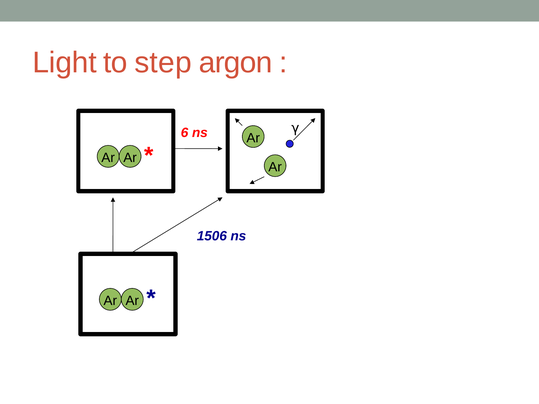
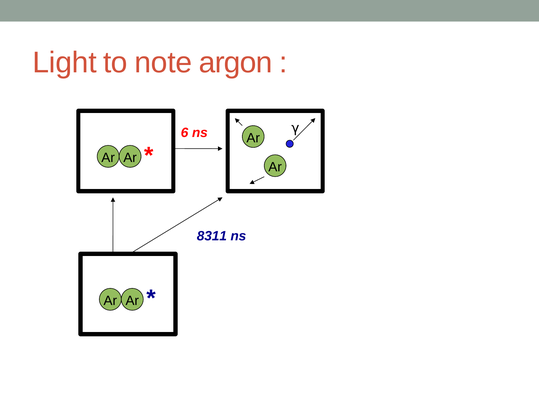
step: step -> note
1506: 1506 -> 8311
